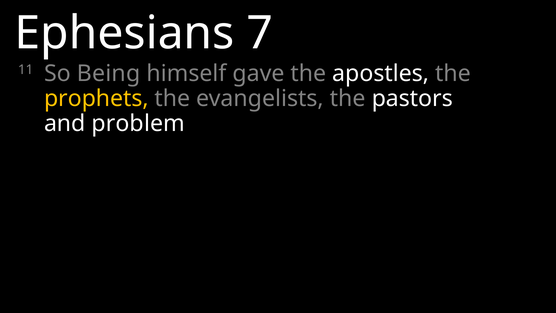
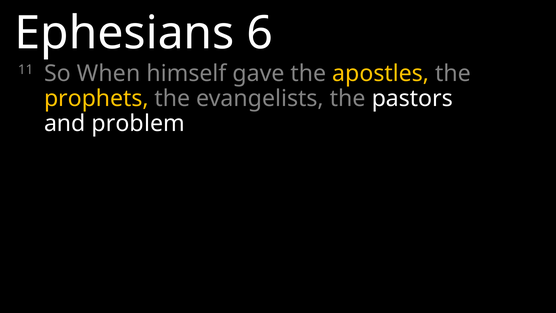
7: 7 -> 6
Being: Being -> When
apostles colour: white -> yellow
